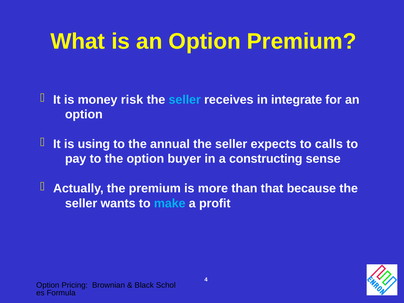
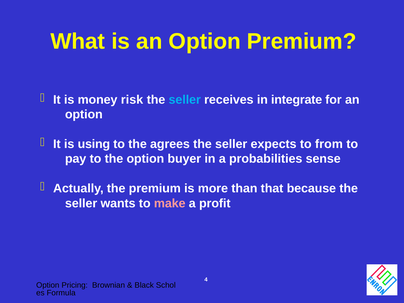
annual: annual -> agrees
calls: calls -> from
constructing: constructing -> probabilities
make colour: light blue -> pink
